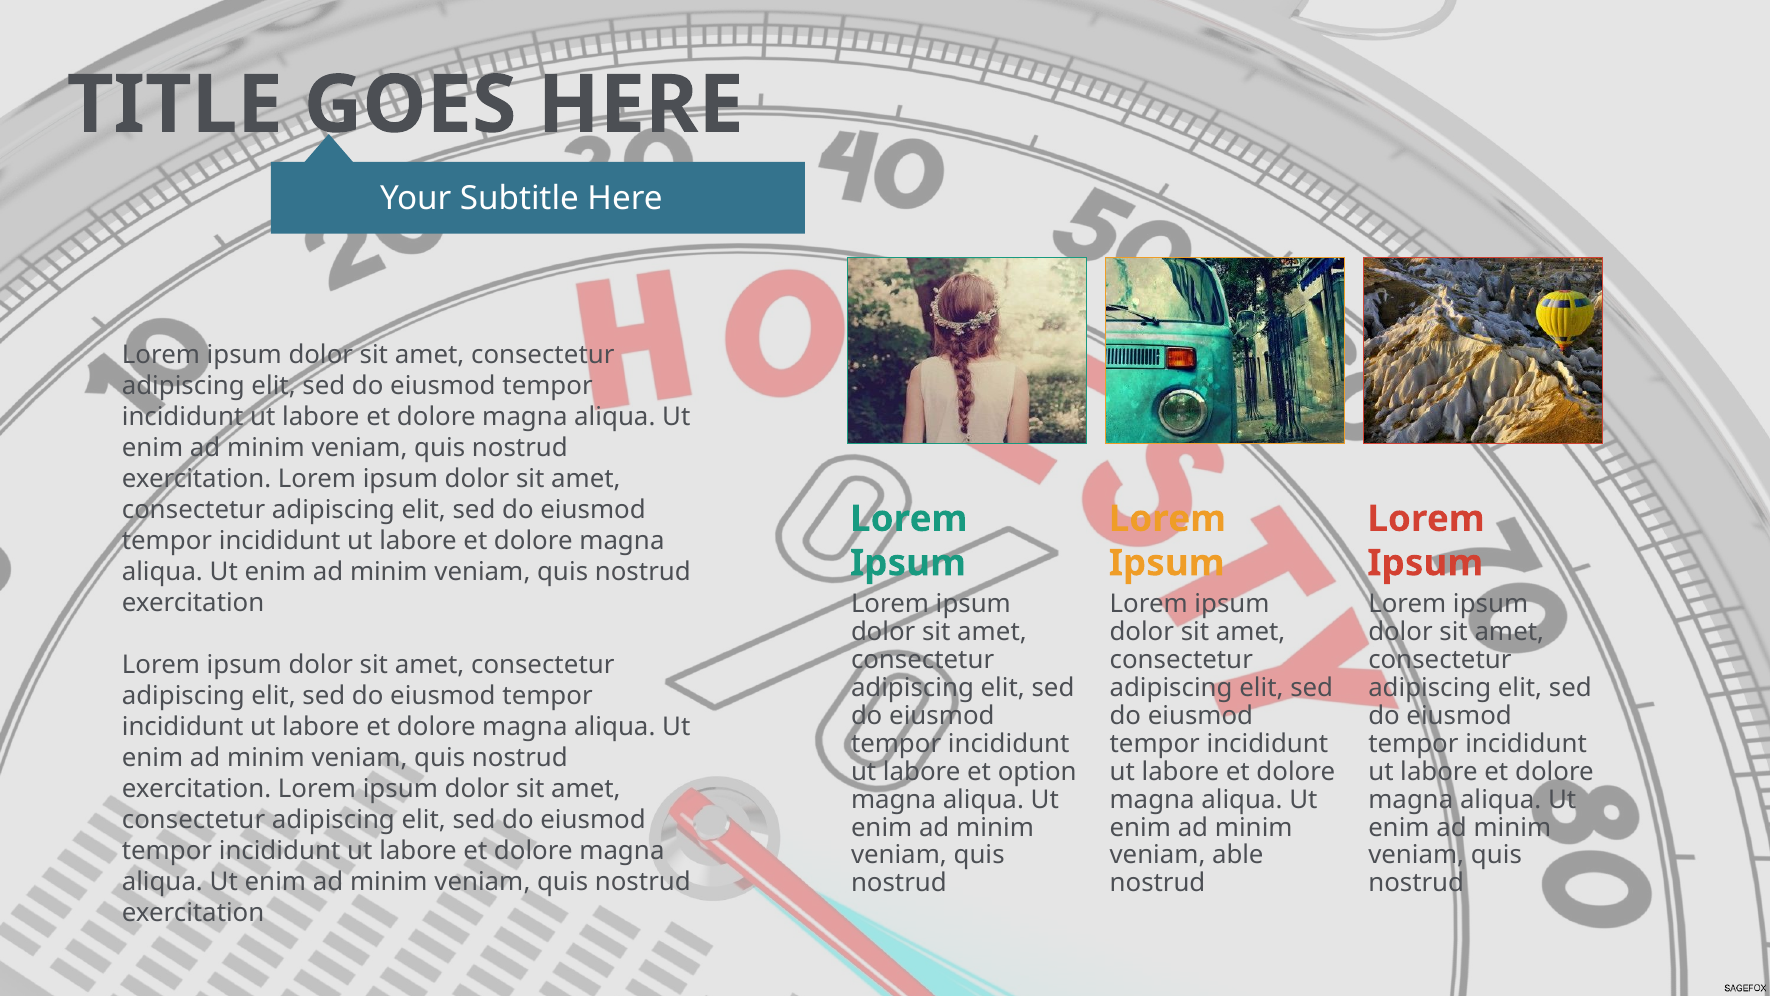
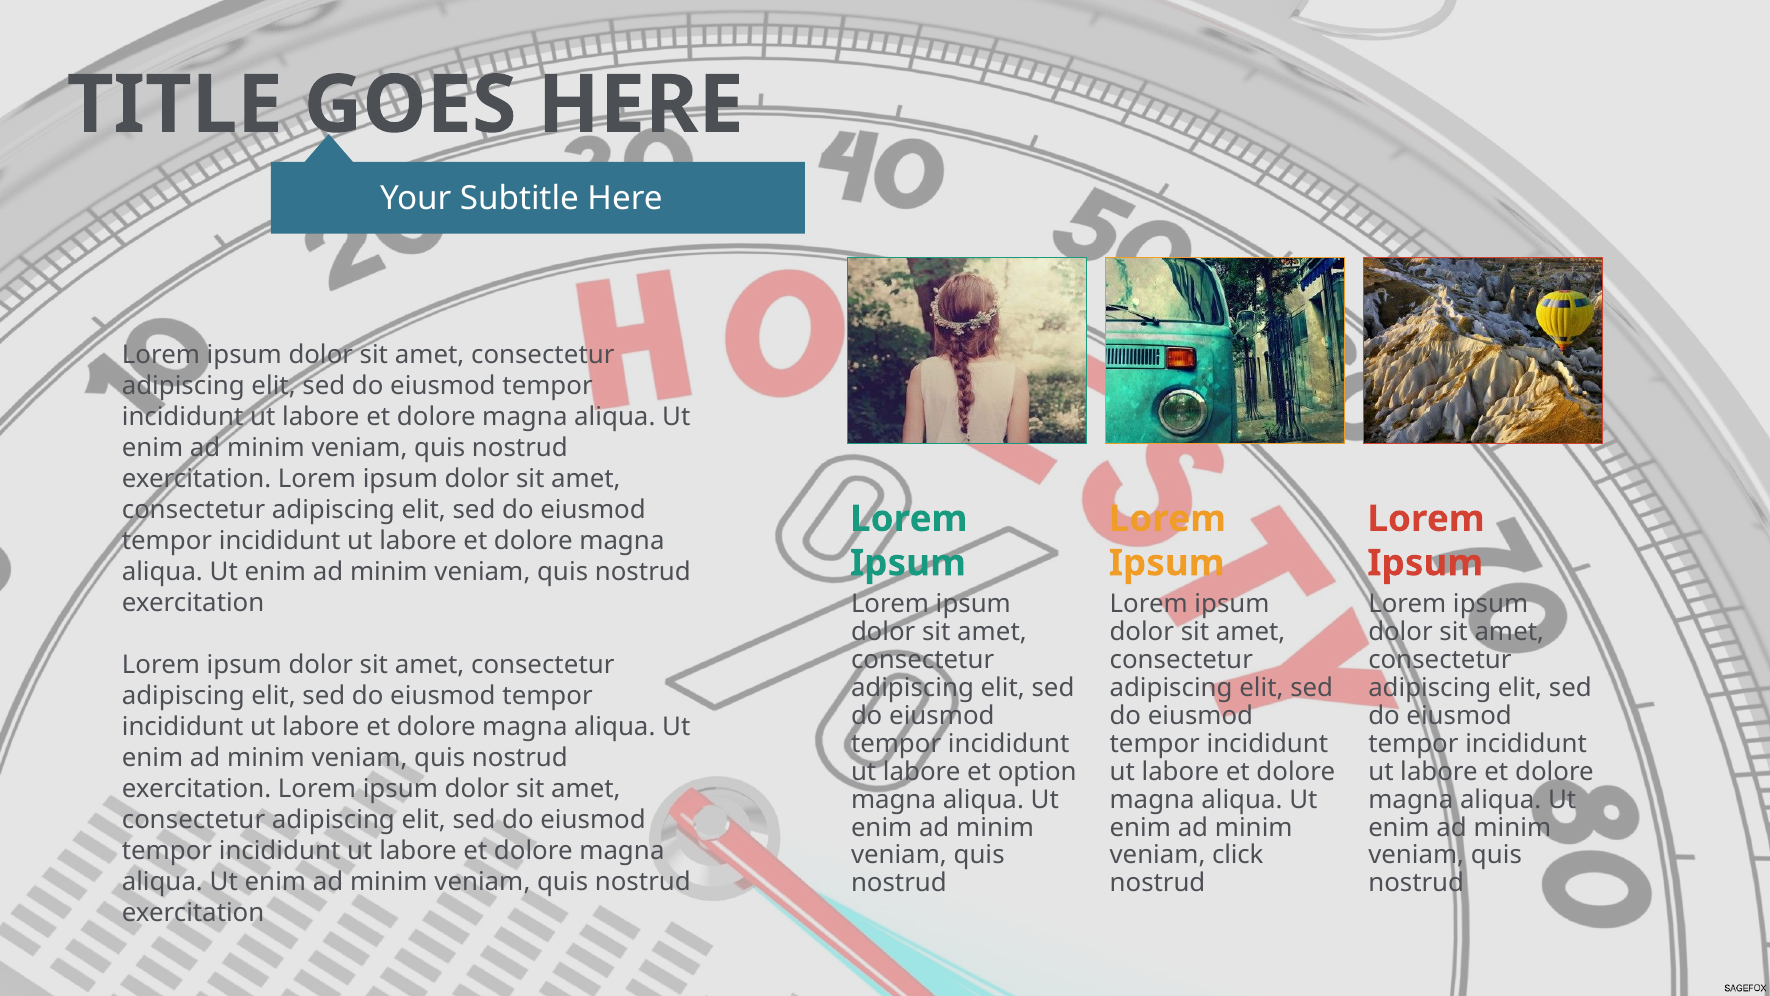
able: able -> click
